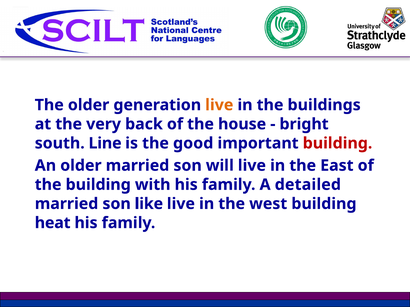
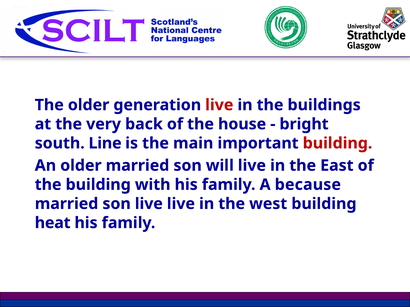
live at (219, 105) colour: orange -> red
good: good -> main
detailed: detailed -> because
son like: like -> live
